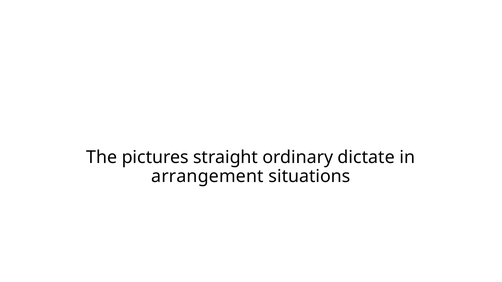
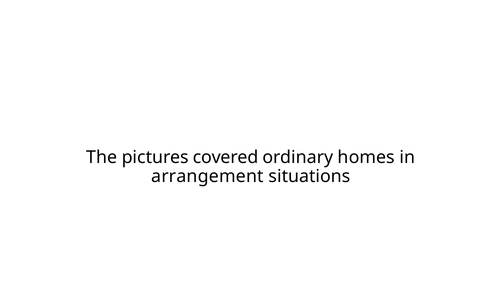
straight: straight -> covered
dictate: dictate -> homes
